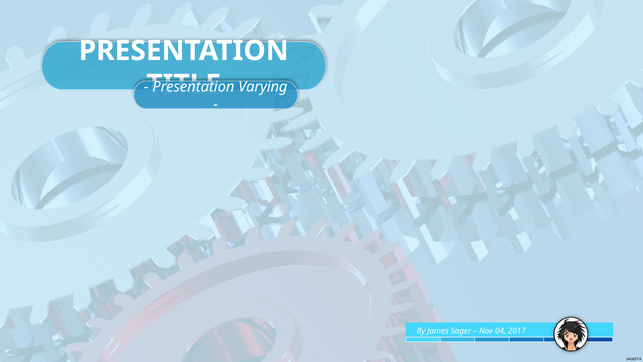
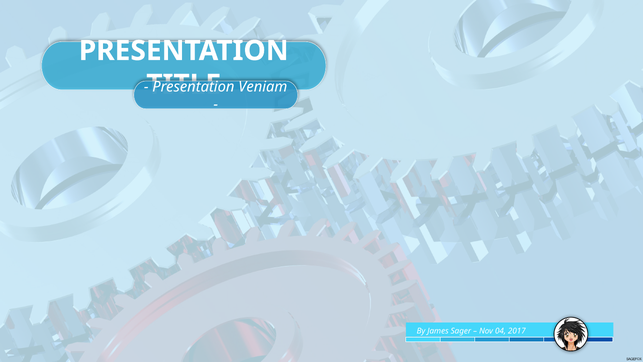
Varying: Varying -> Veniam
